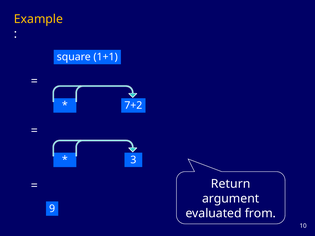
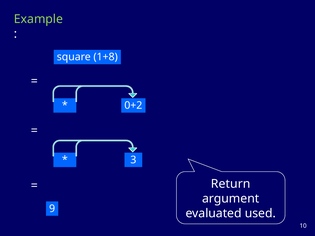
Example colour: yellow -> light green
1+1: 1+1 -> 1+8
7+2: 7+2 -> 0+2
from: from -> used
